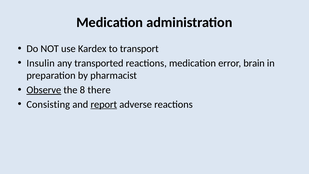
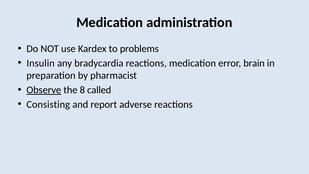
transport: transport -> problems
transported: transported -> bradycardia
there: there -> called
report underline: present -> none
